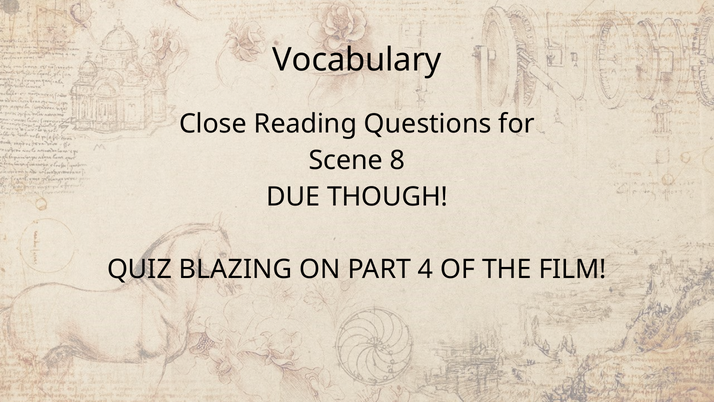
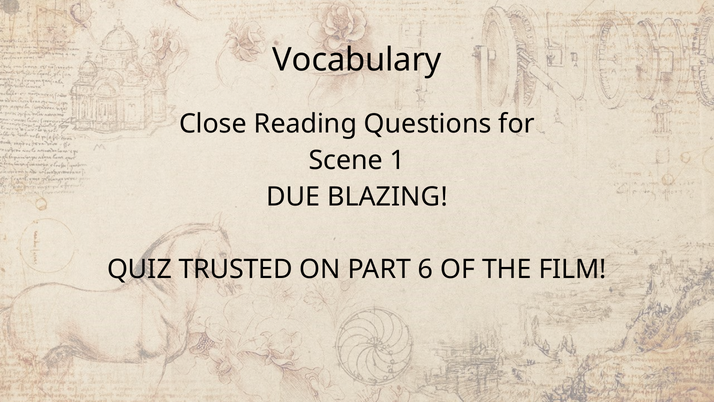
8: 8 -> 1
THOUGH: THOUGH -> BLAZING
BLAZING: BLAZING -> TRUSTED
4: 4 -> 6
